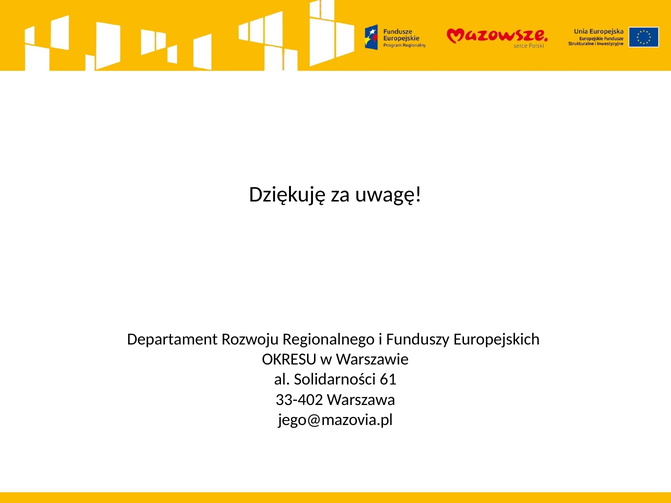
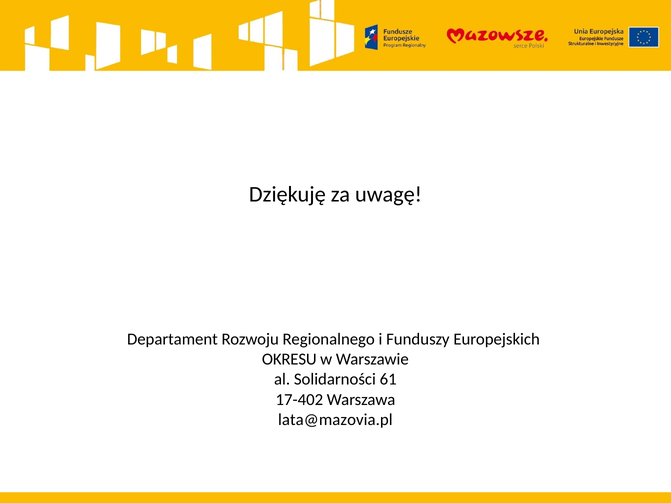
33-402: 33-402 -> 17-402
jego@mazovia.pl: jego@mazovia.pl -> lata@mazovia.pl
